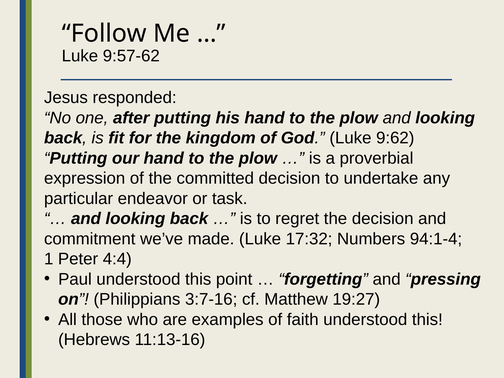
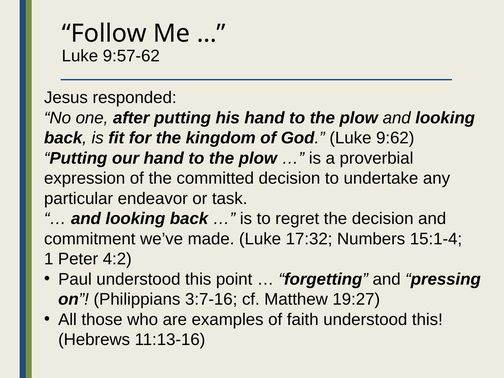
94:1-4: 94:1-4 -> 15:1-4
4:4: 4:4 -> 4:2
